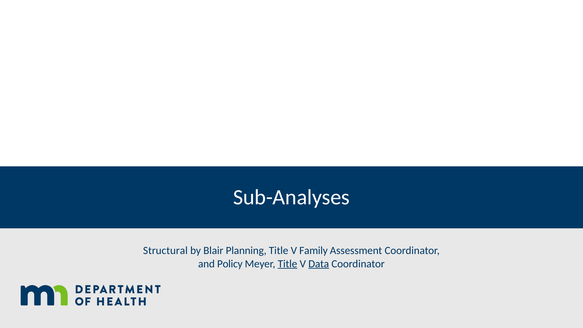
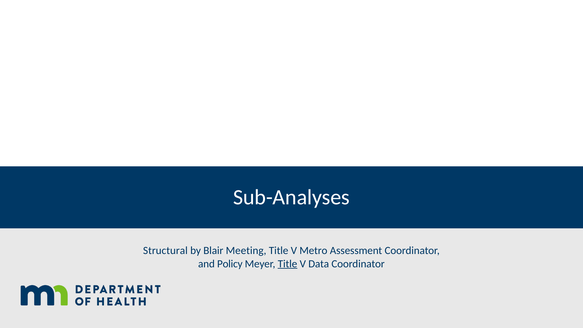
Planning: Planning -> Meeting
Family: Family -> Metro
Data underline: present -> none
